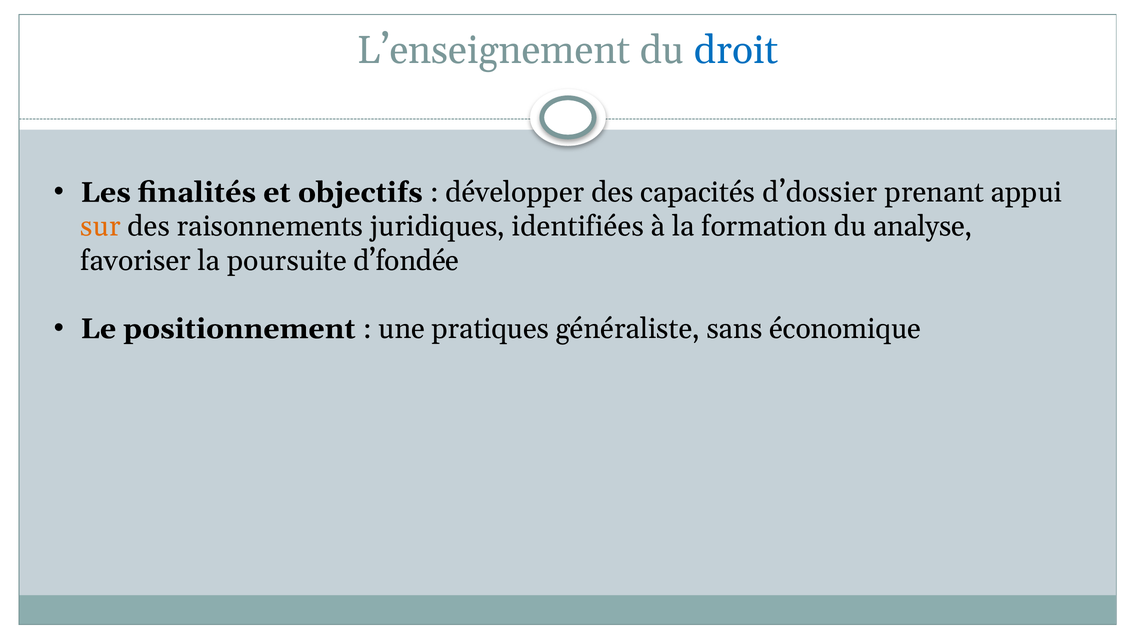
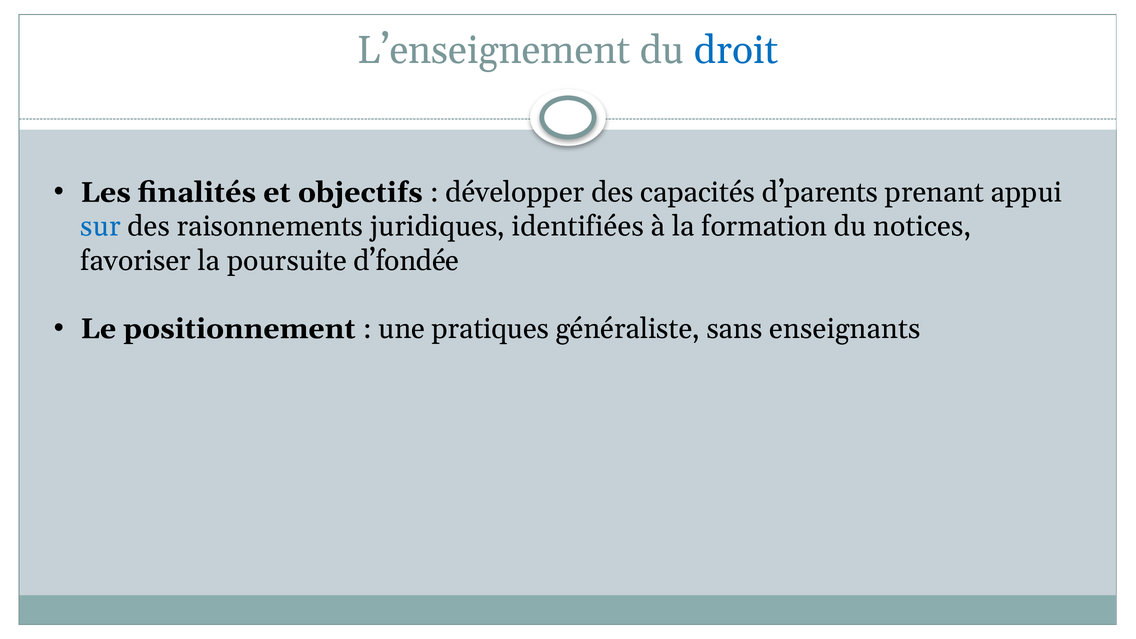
d’dossier: d’dossier -> d’parents
sur colour: orange -> blue
analyse: analyse -> notices
économique: économique -> enseignants
